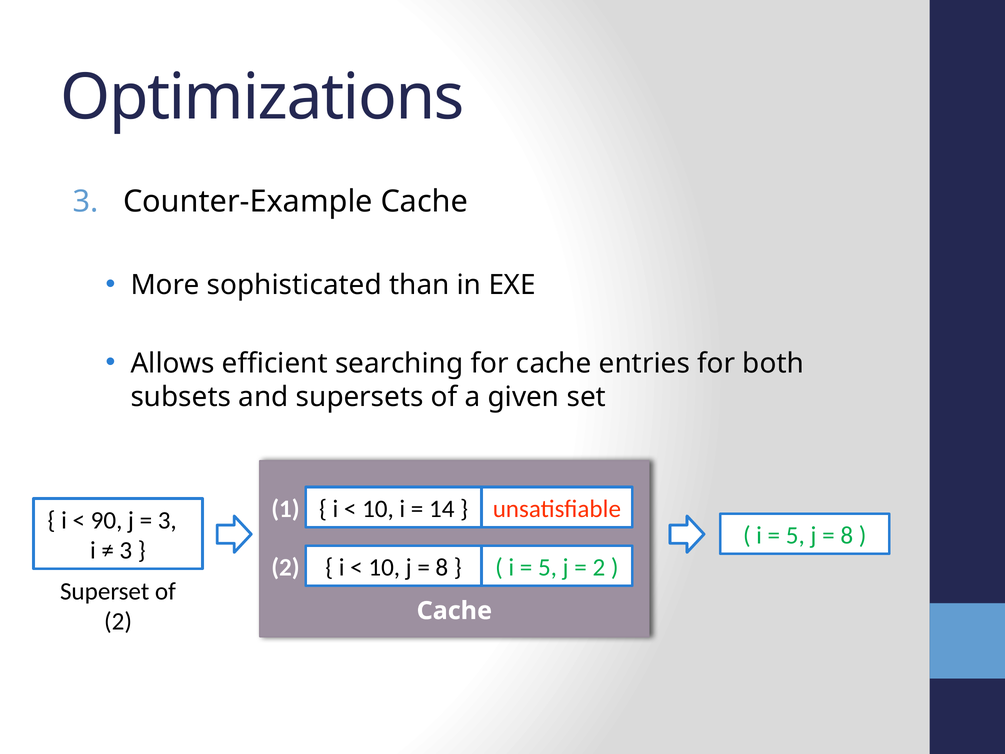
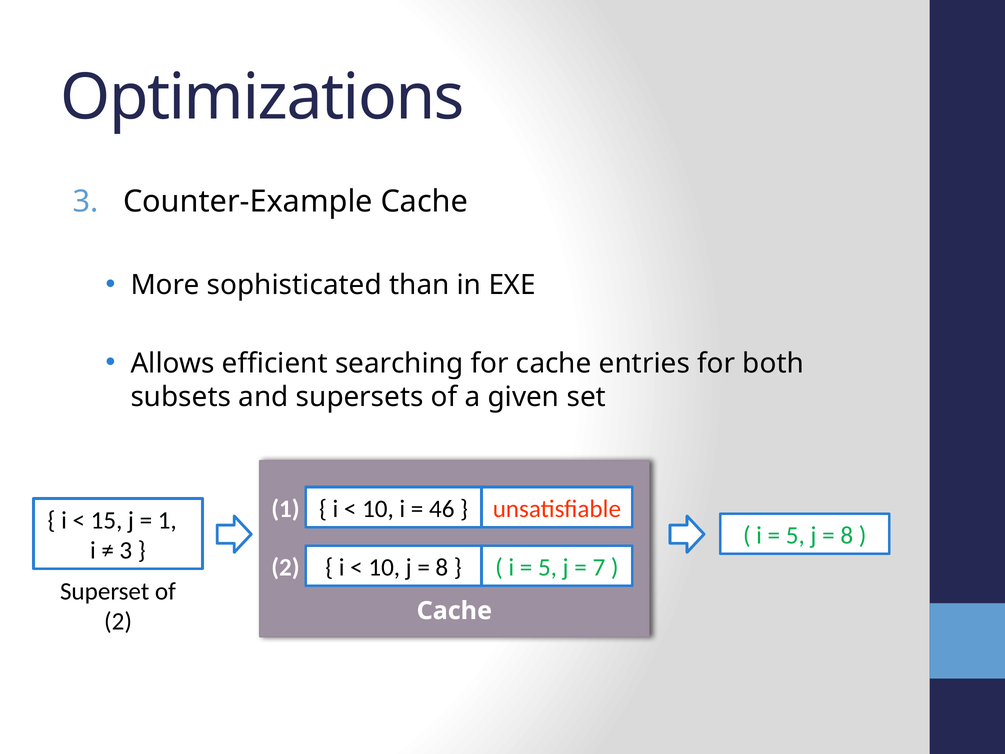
14: 14 -> 46
90: 90 -> 15
3 at (167, 520): 3 -> 1
2 at (599, 567): 2 -> 7
